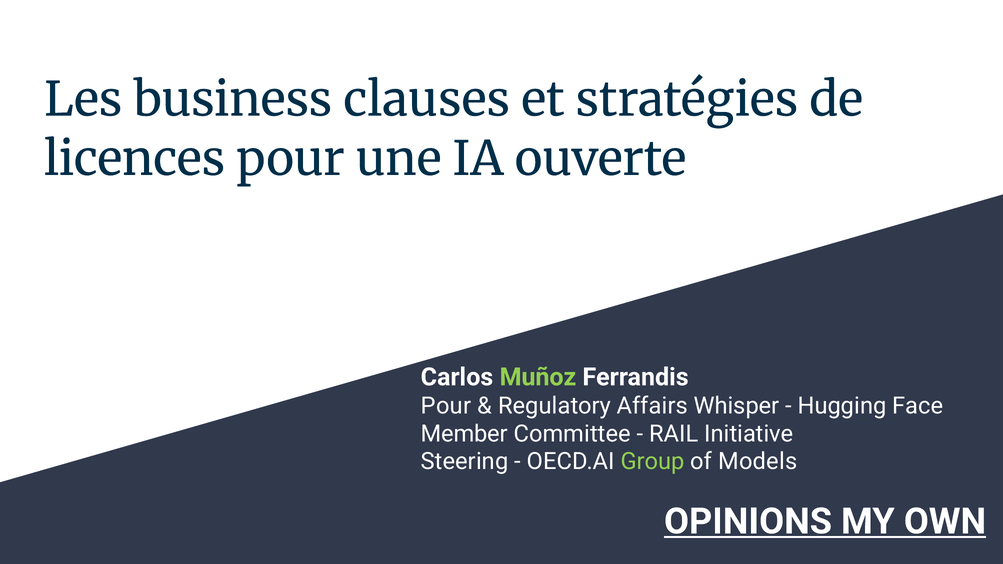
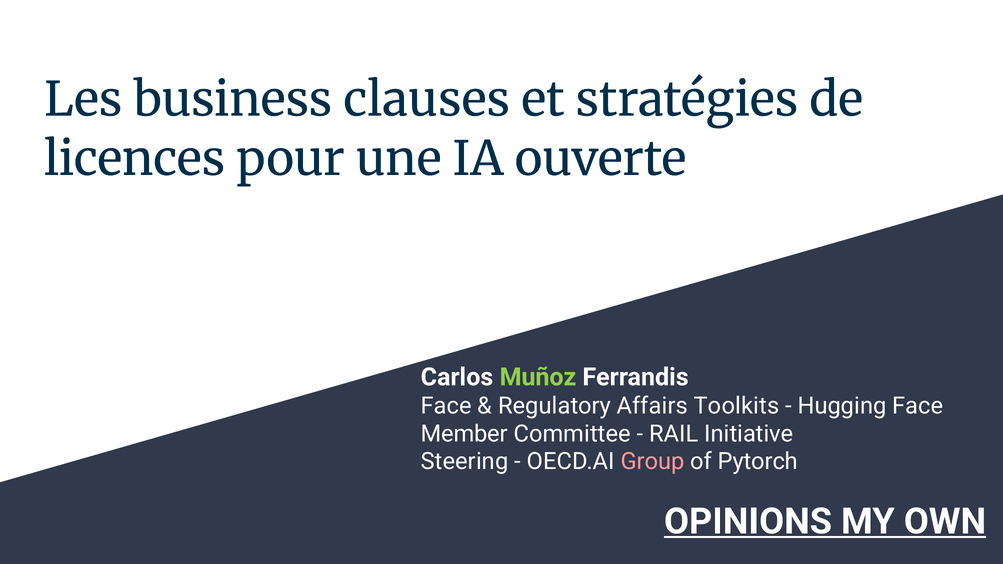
Pour at (446, 406): Pour -> Face
Whisper: Whisper -> Toolkits
Group colour: light green -> pink
Models: Models -> Pytorch
